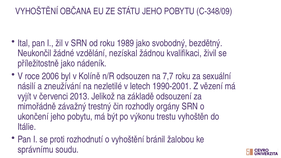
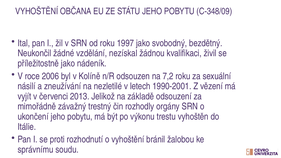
1989: 1989 -> 1997
7,7: 7,7 -> 7,2
